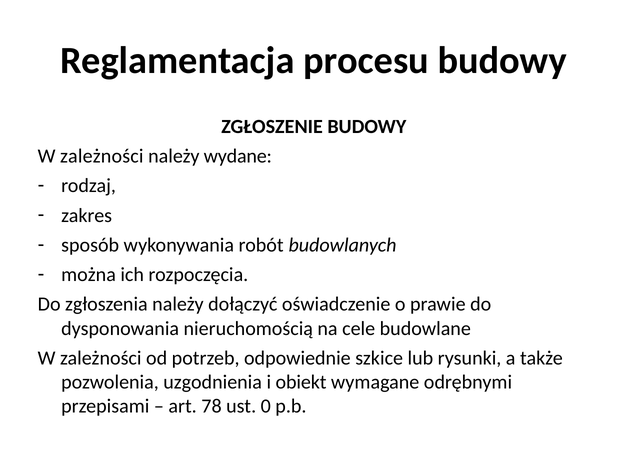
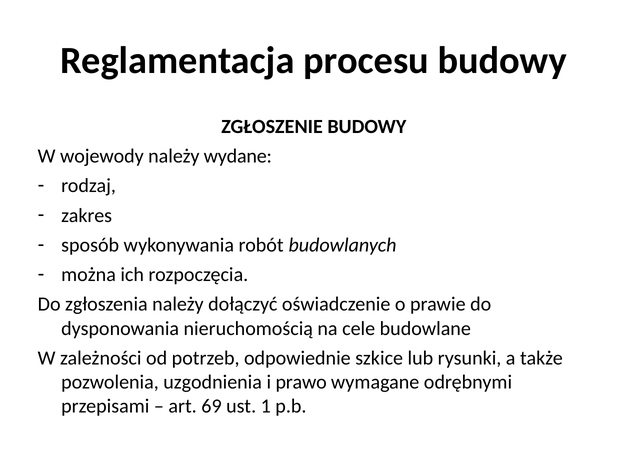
zależności at (102, 156): zależności -> wojewody
obiekt: obiekt -> prawo
78: 78 -> 69
0: 0 -> 1
